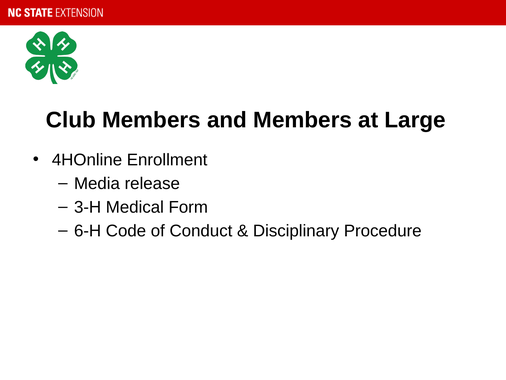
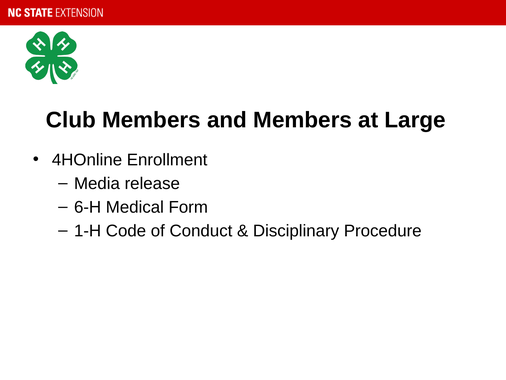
3-H: 3-H -> 6-H
6-H: 6-H -> 1-H
